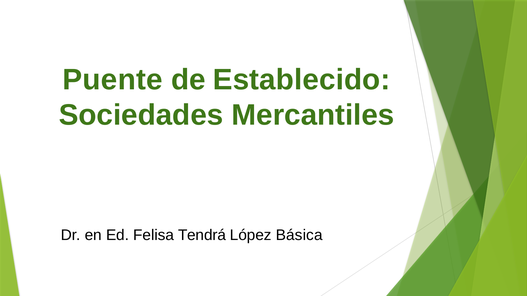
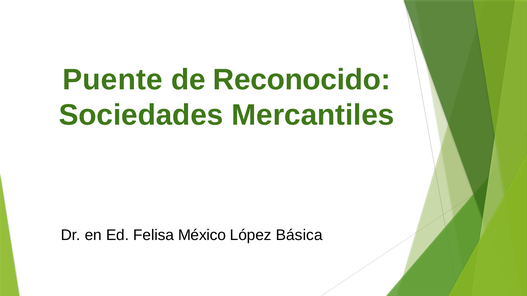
Establecido: Establecido -> Reconocido
Tendrá: Tendrá -> México
